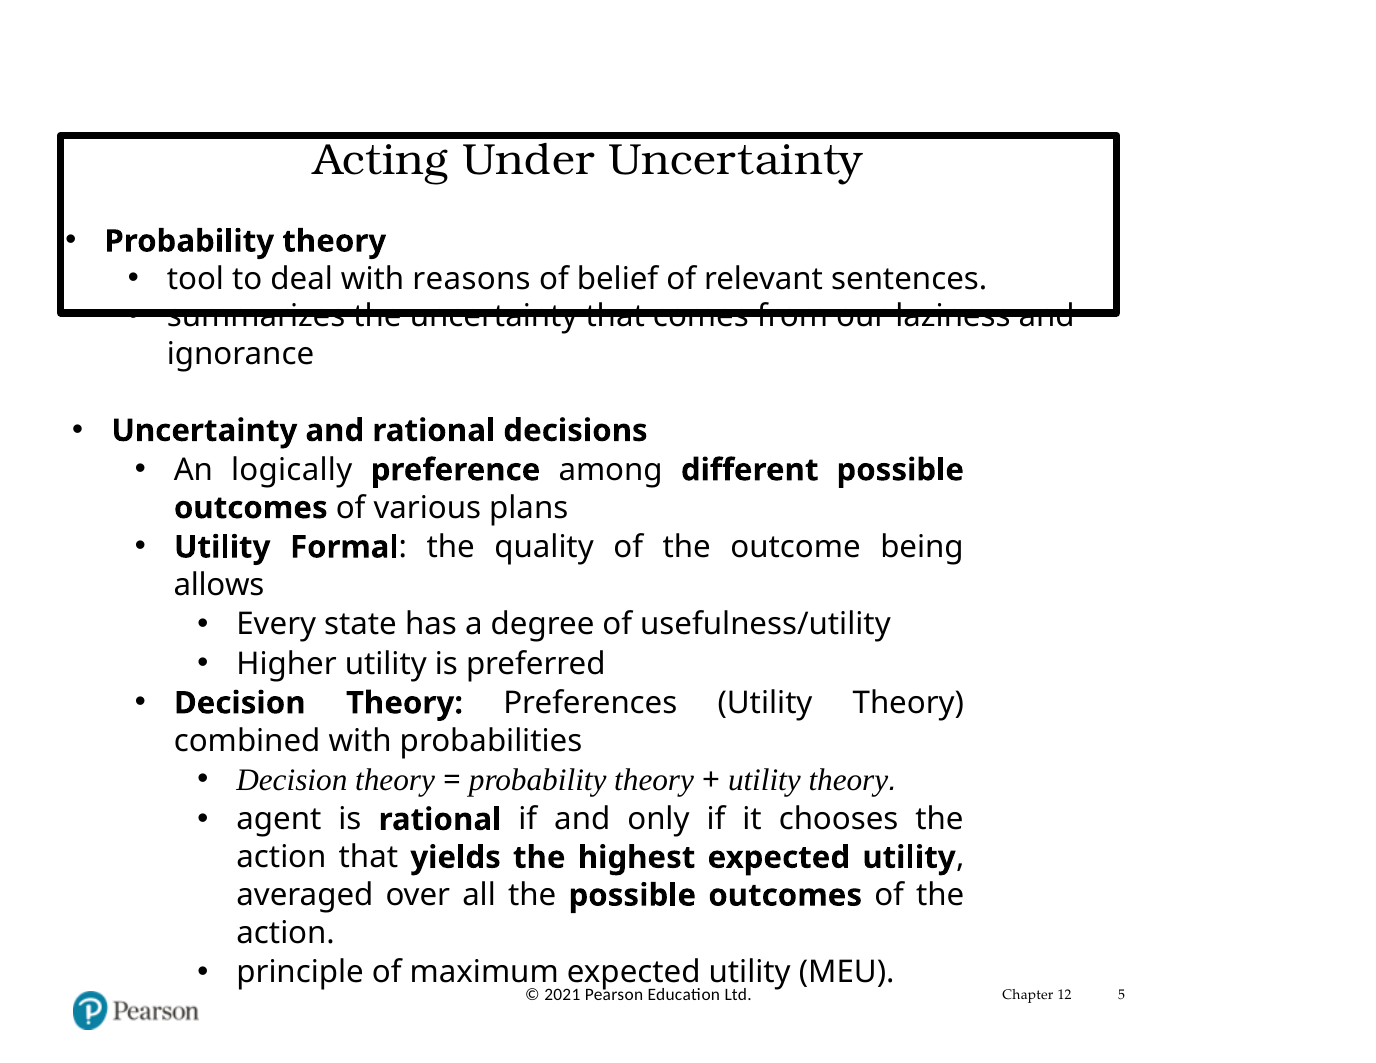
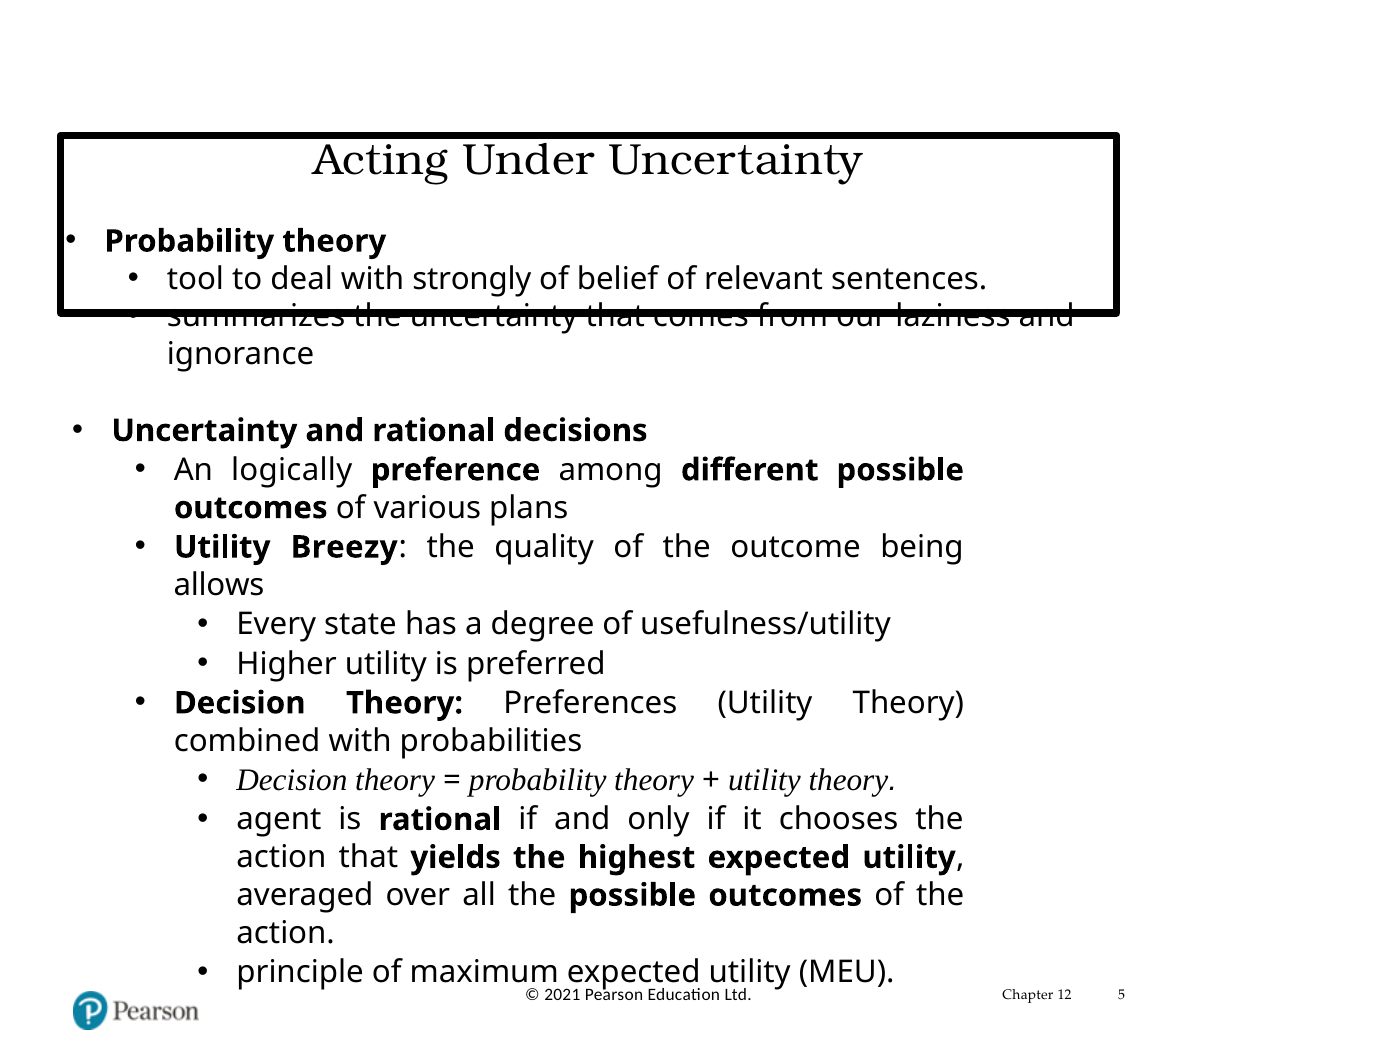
reasons: reasons -> strongly
Formal: Formal -> Breezy
